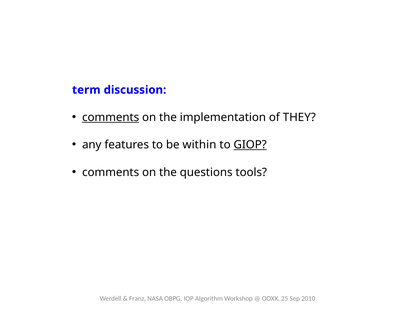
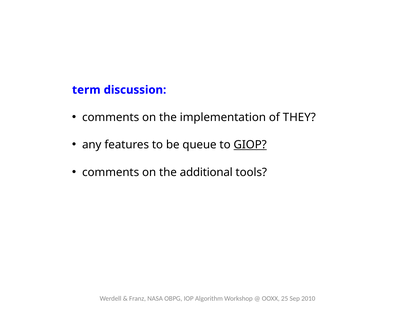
comments at (111, 117) underline: present -> none
within: within -> queue
questions: questions -> additional
